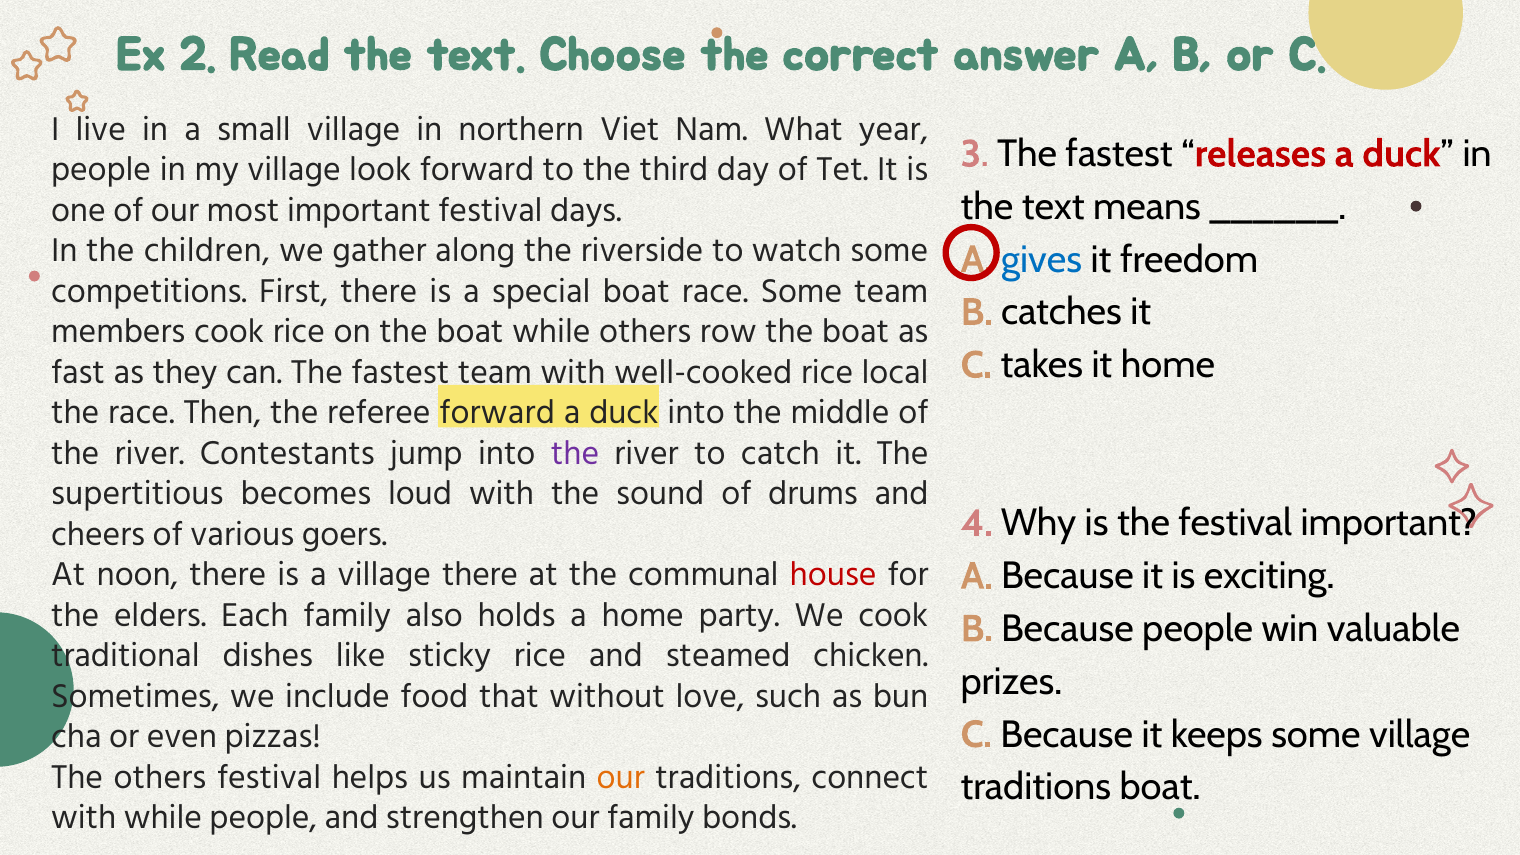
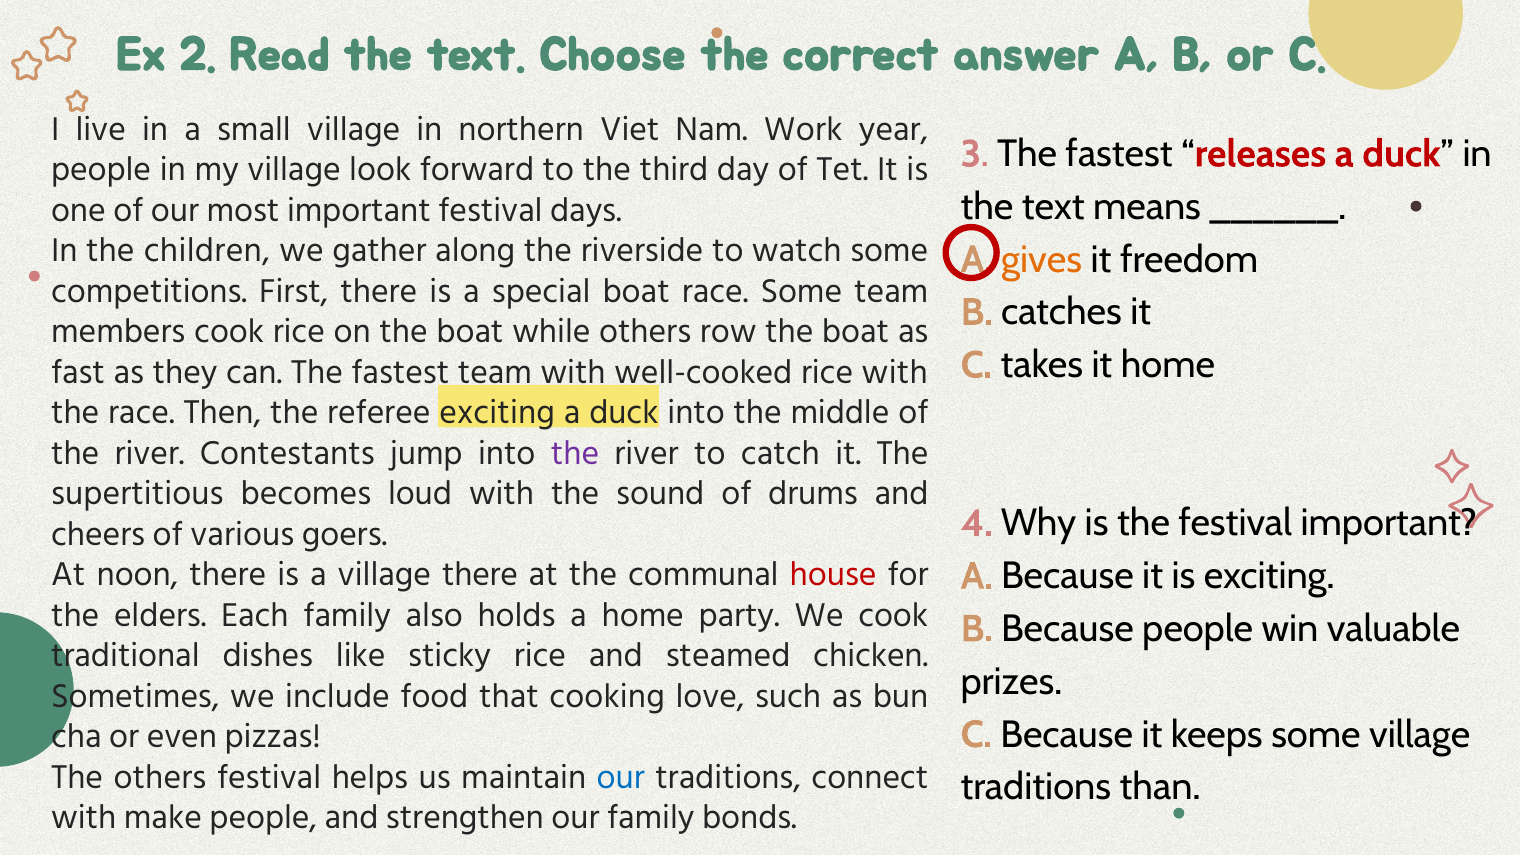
What: What -> Work
gives colour: blue -> orange
rice local: local -> with
referee forward: forward -> exciting
without: without -> cooking
our at (621, 777) colour: orange -> blue
traditions boat: boat -> than
with while: while -> make
